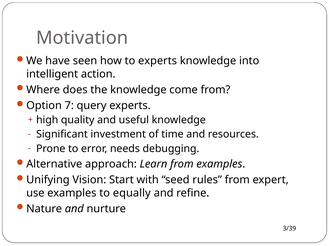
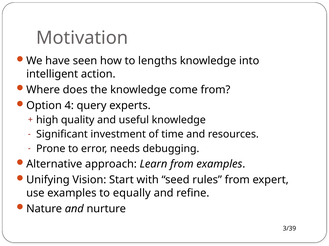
to experts: experts -> lengths
7: 7 -> 4
